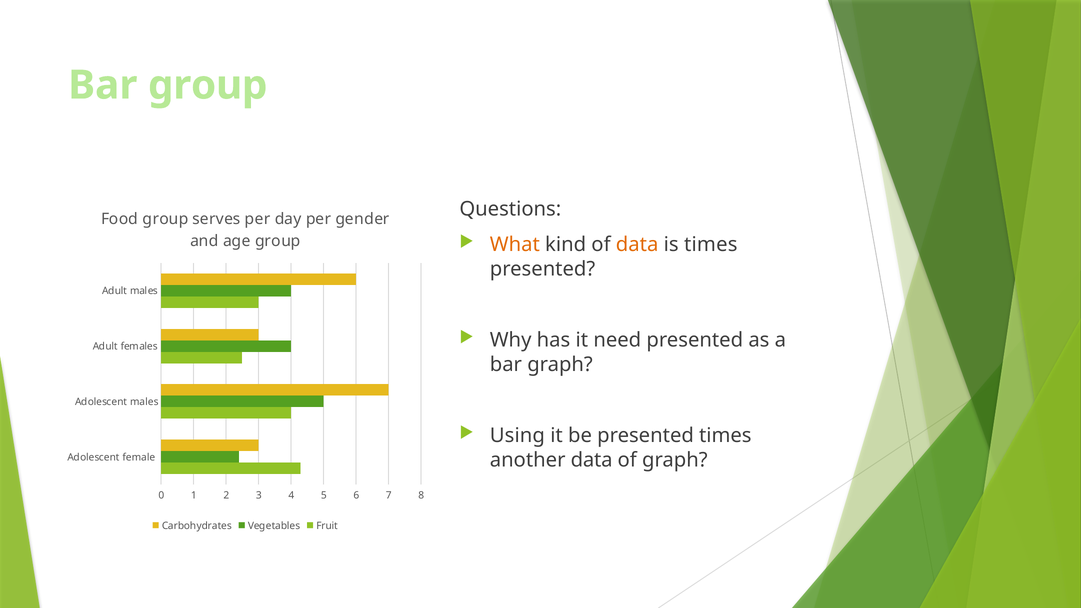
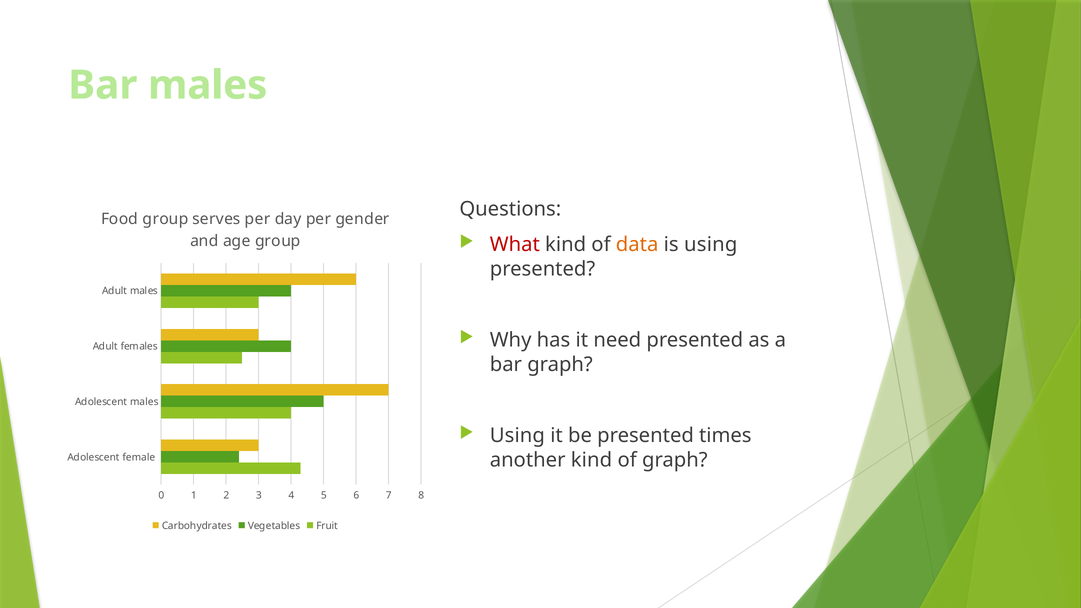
Bar group: group -> males
What colour: orange -> red
is times: times -> using
another data: data -> kind
